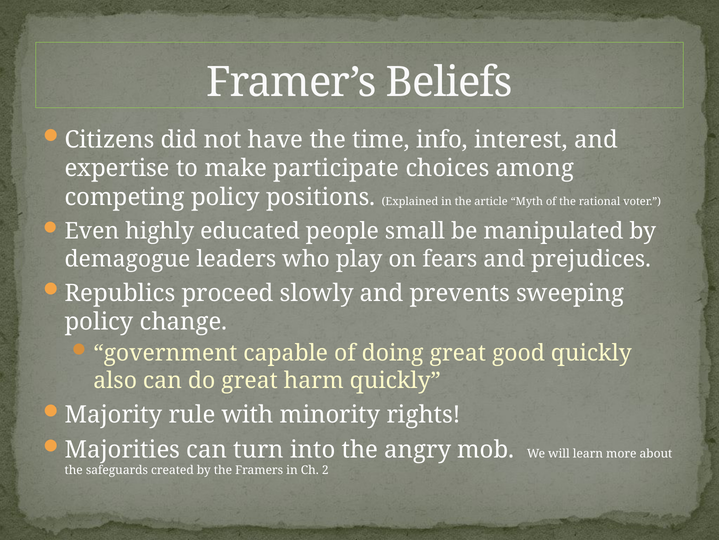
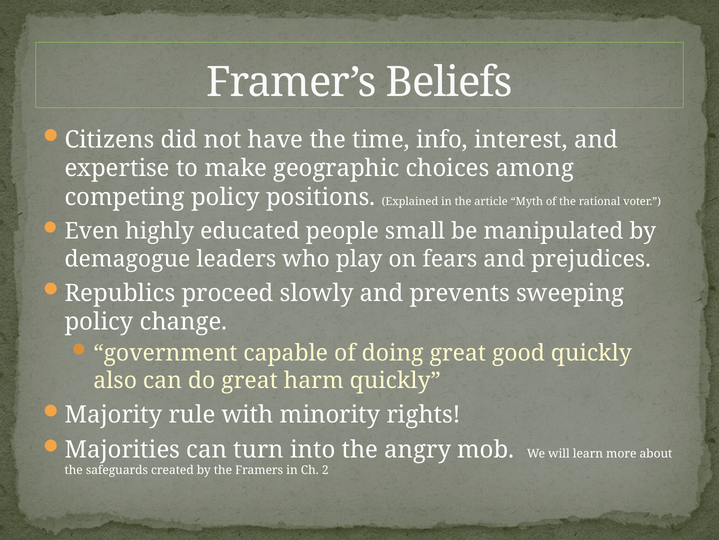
participate: participate -> geographic
